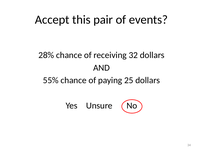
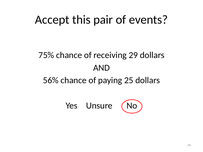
28%: 28% -> 75%
32: 32 -> 29
55%: 55% -> 56%
